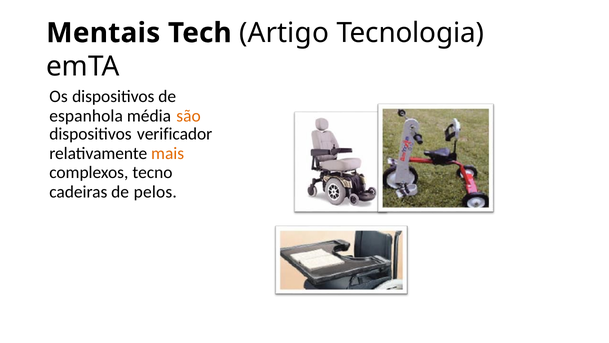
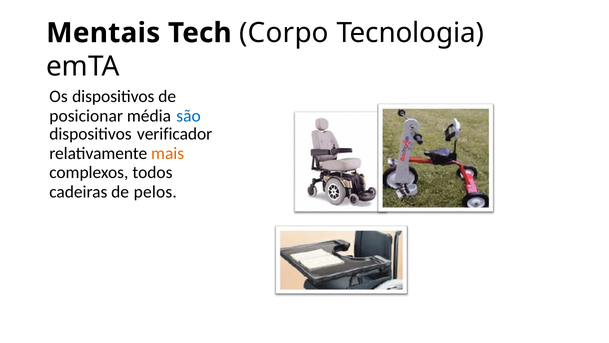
Artigo: Artigo -> Corpo
espanhola: espanhola -> posicionar
são colour: orange -> blue
tecno: tecno -> todos
